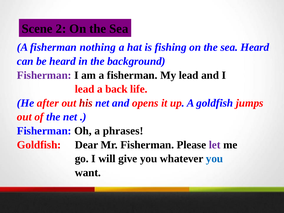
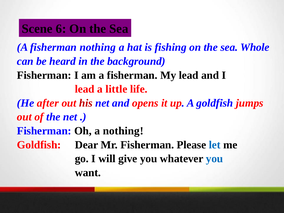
2: 2 -> 6
sea Heard: Heard -> Whole
Fisherman at (44, 75) colour: purple -> black
back: back -> little
a phrases: phrases -> nothing
let colour: purple -> blue
